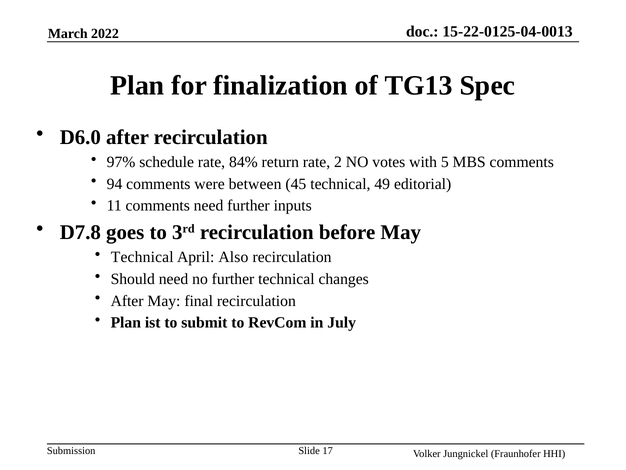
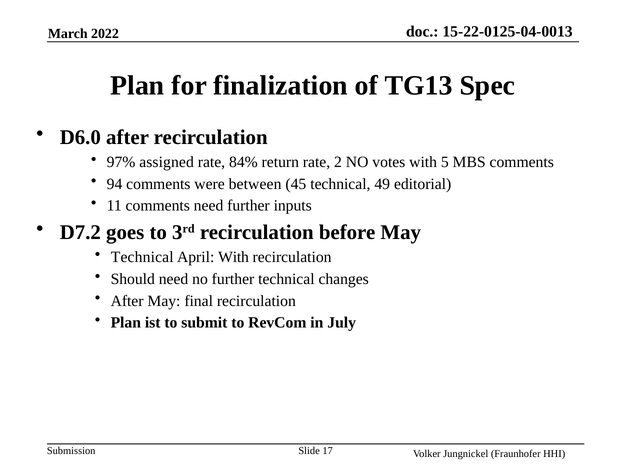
schedule: schedule -> assigned
D7.8: D7.8 -> D7.2
April Also: Also -> With
